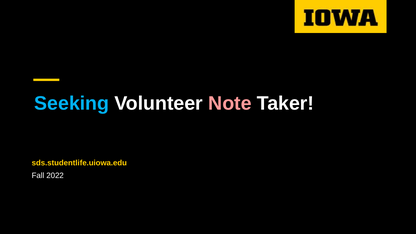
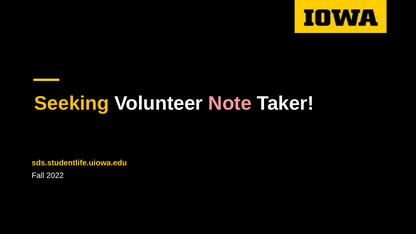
Seeking colour: light blue -> yellow
